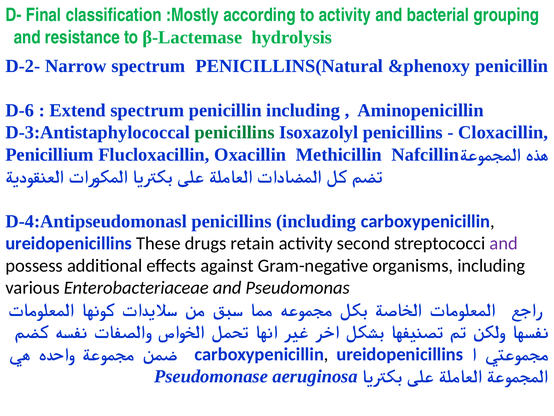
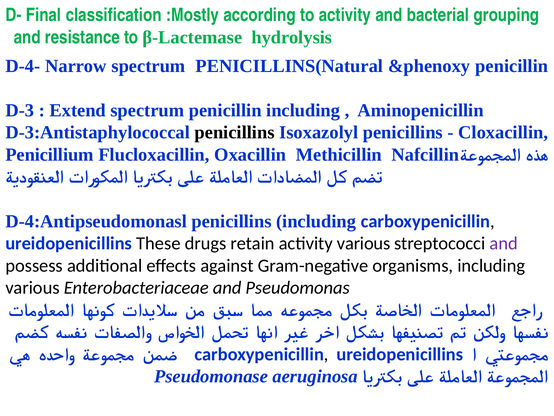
D-2-: D-2- -> D-4-
D-6: D-6 -> D-3
penicillins at (235, 132) colour: green -> black
activity second: second -> various
